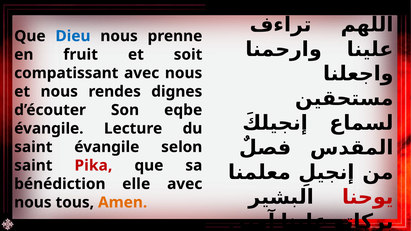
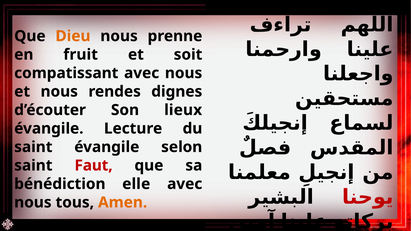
Dieu colour: blue -> orange
eqbe: eqbe -> lieux
Pika: Pika -> Faut
